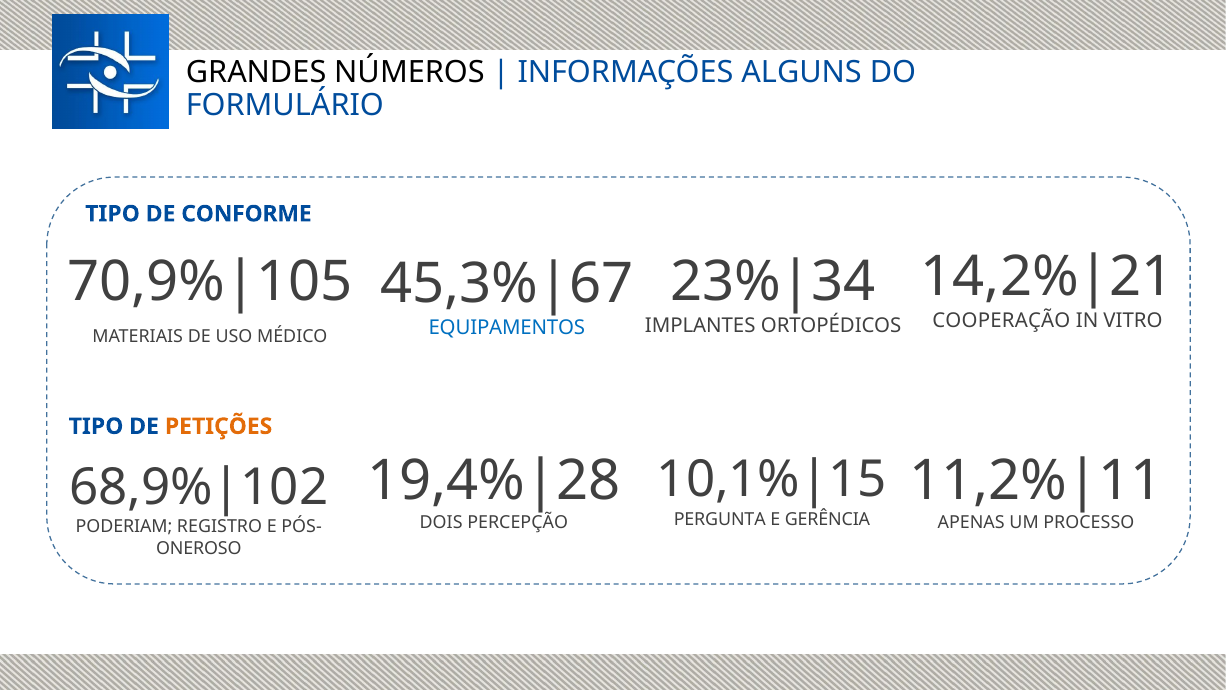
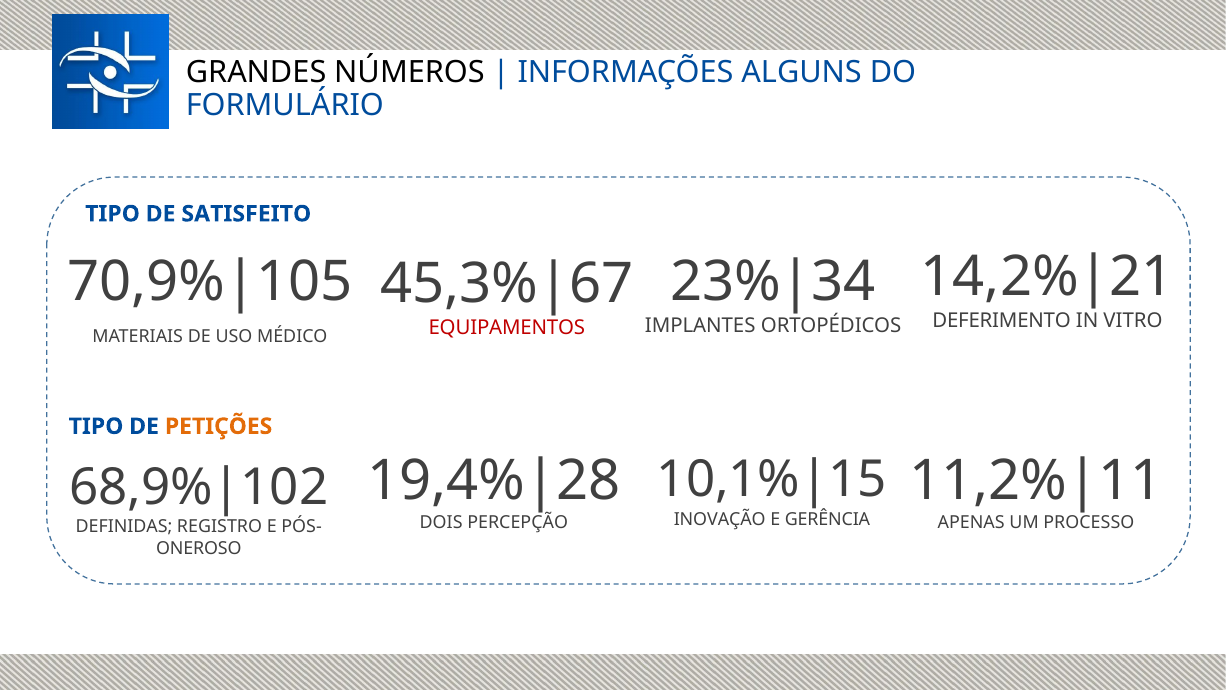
CONFORME: CONFORME -> SATISFEITO
COOPERAÇÃO: COOPERAÇÃO -> DEFERIMENTO
EQUIPAMENTOS colour: blue -> red
PERGUNTA: PERGUNTA -> INOVAÇÃO
PODERIAM: PODERIAM -> DEFINIDAS
